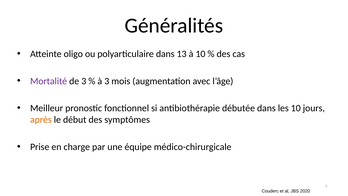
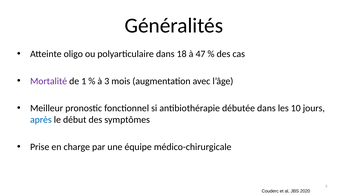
13: 13 -> 18
à 10: 10 -> 47
de 3: 3 -> 1
après colour: orange -> blue
